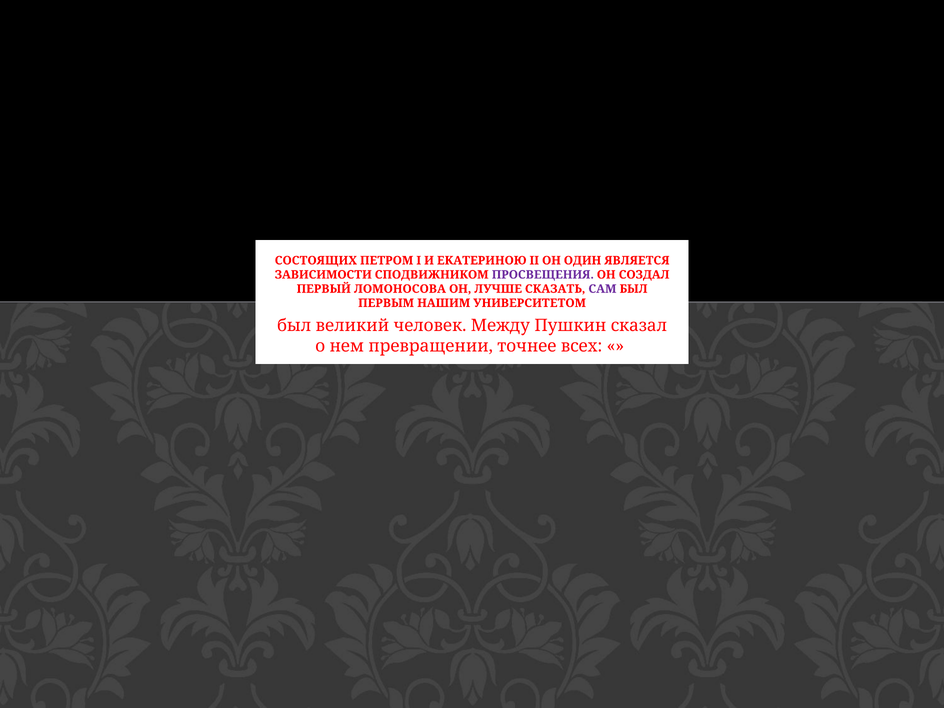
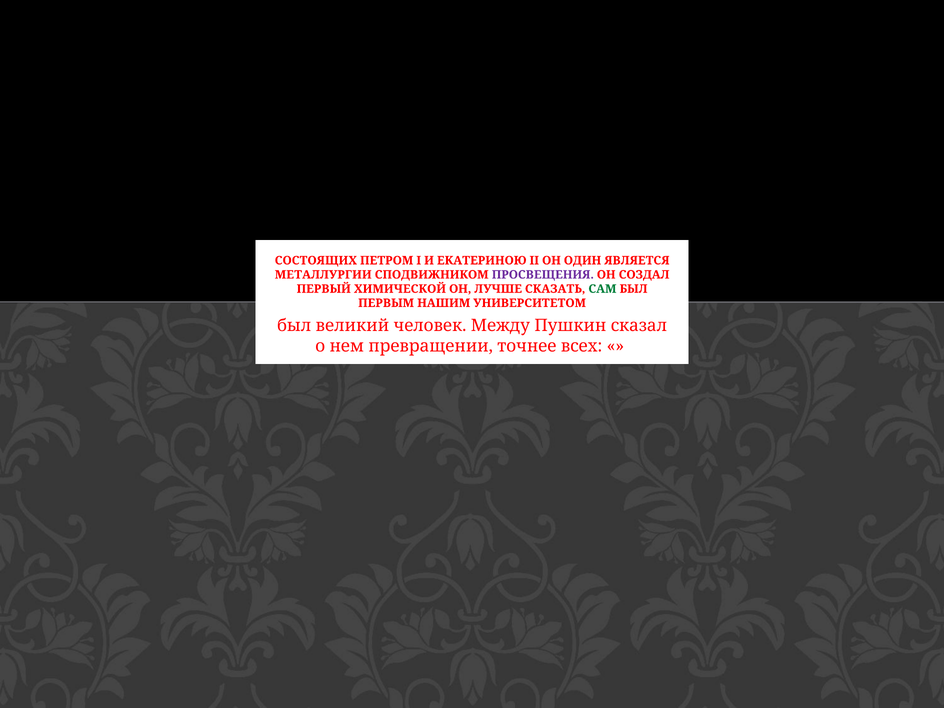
ЗАВИСИМОСТИ: ЗАВИСИМОСТИ -> МЕТАЛЛУРГИИ
ЛОМОНОСОВА: ЛОМОНОСОВА -> ХИМИЧЕСКОЙ
САМ colour: purple -> green
